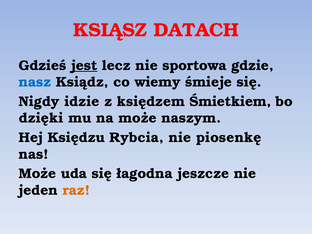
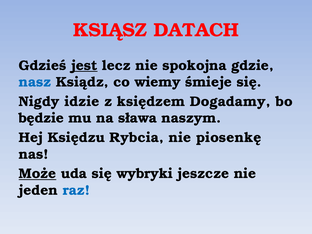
sportowa: sportowa -> spokojna
Śmietkiem: Śmietkiem -> Dogadamy
dzięki: dzięki -> będzie
na może: może -> sława
Może at (37, 174) underline: none -> present
łagodna: łagodna -> wybryki
raz colour: orange -> blue
